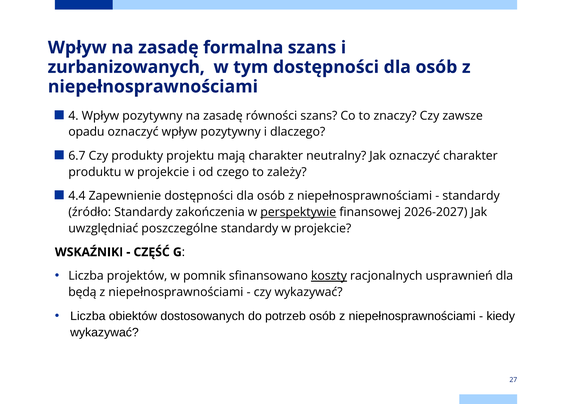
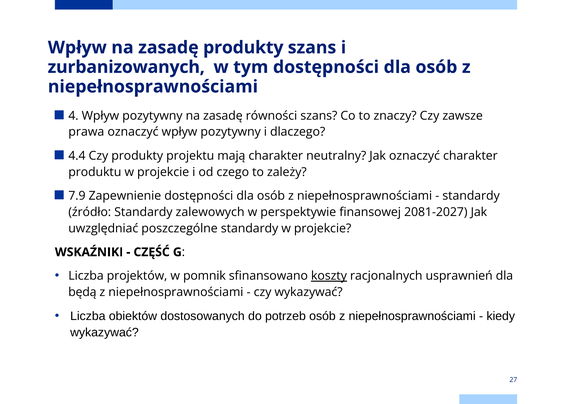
zasadę formalna: formalna -> produkty
opadu: opadu -> prawa
6.7: 6.7 -> 4.4
4.4: 4.4 -> 7.9
zakończenia: zakończenia -> zalewowych
perspektywie underline: present -> none
2026-2027: 2026-2027 -> 2081-2027
